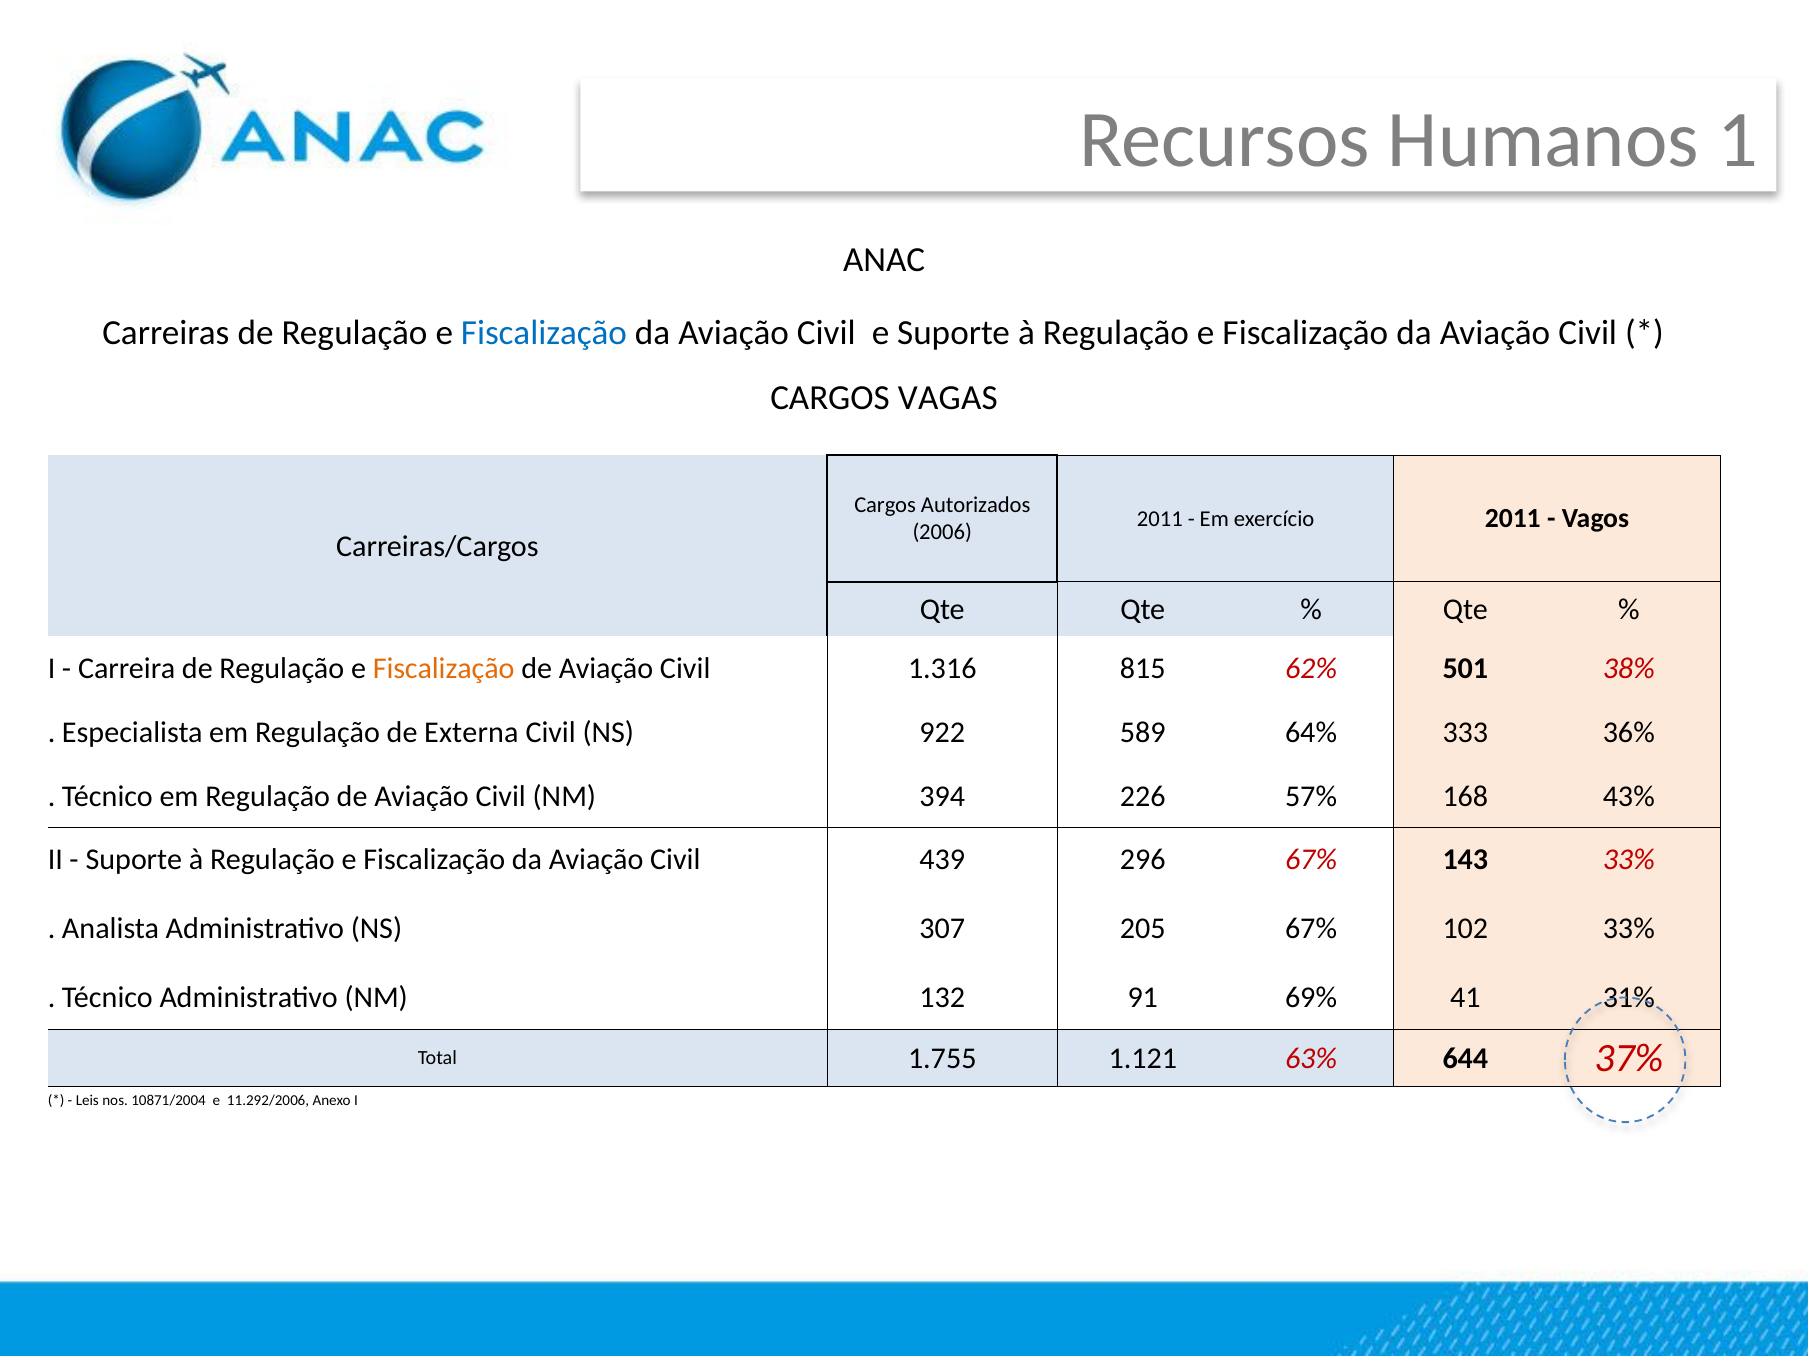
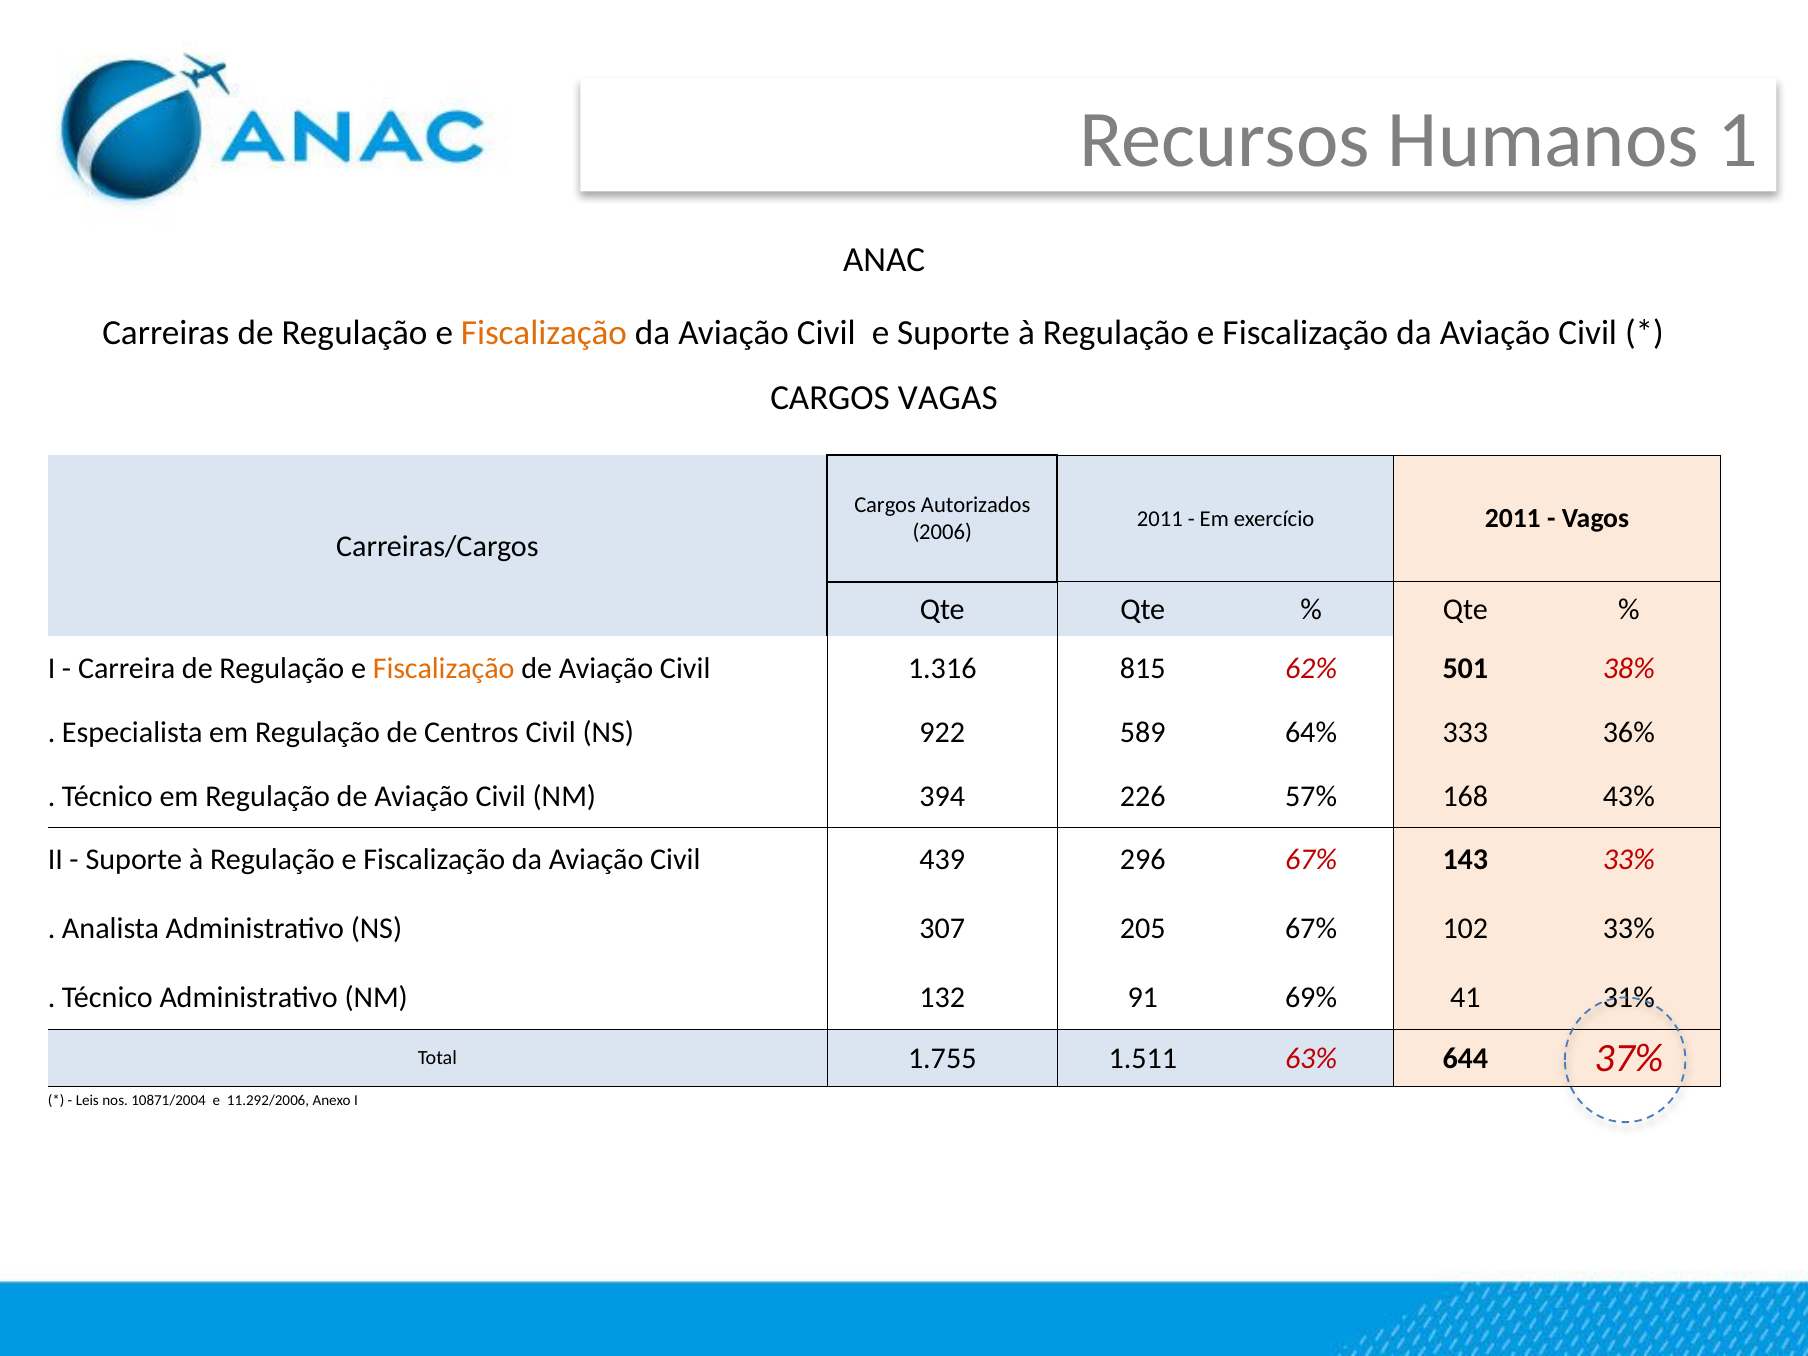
Fiscalização at (544, 333) colour: blue -> orange
Externa: Externa -> Centros
1.121: 1.121 -> 1.511
